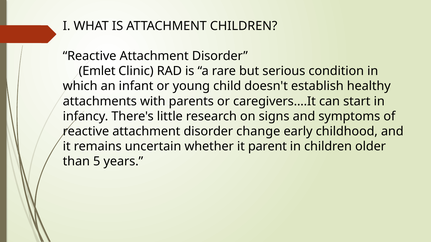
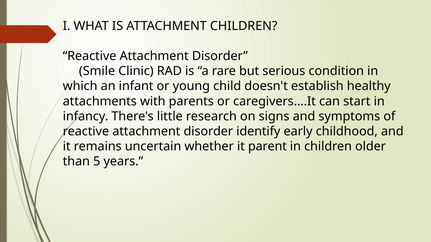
Emlet: Emlet -> Smile
change: change -> identify
